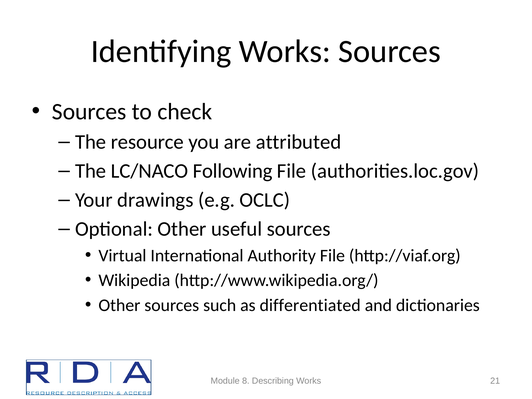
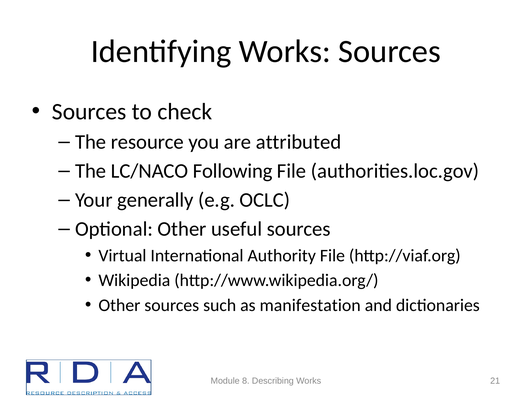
drawings: drawings -> generally
differentiated: differentiated -> manifestation
